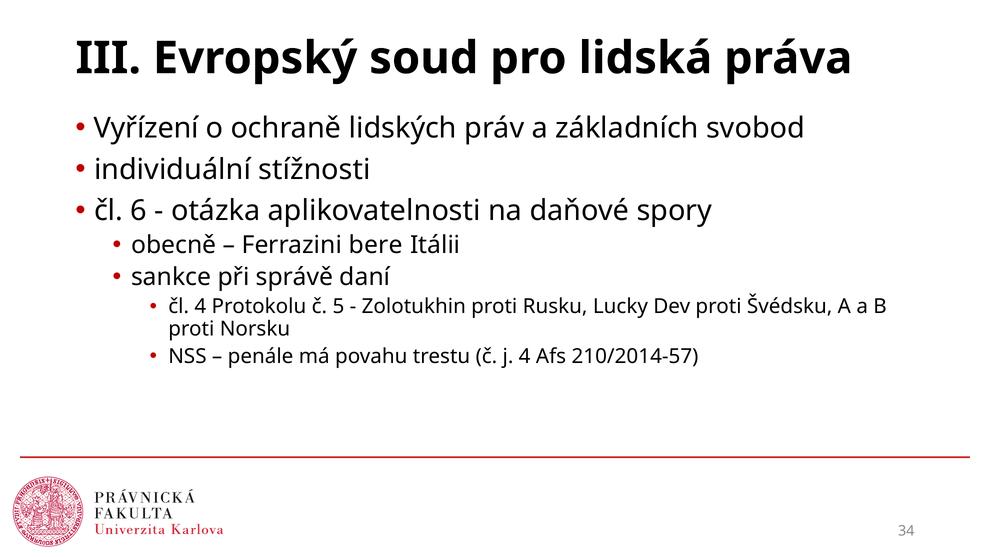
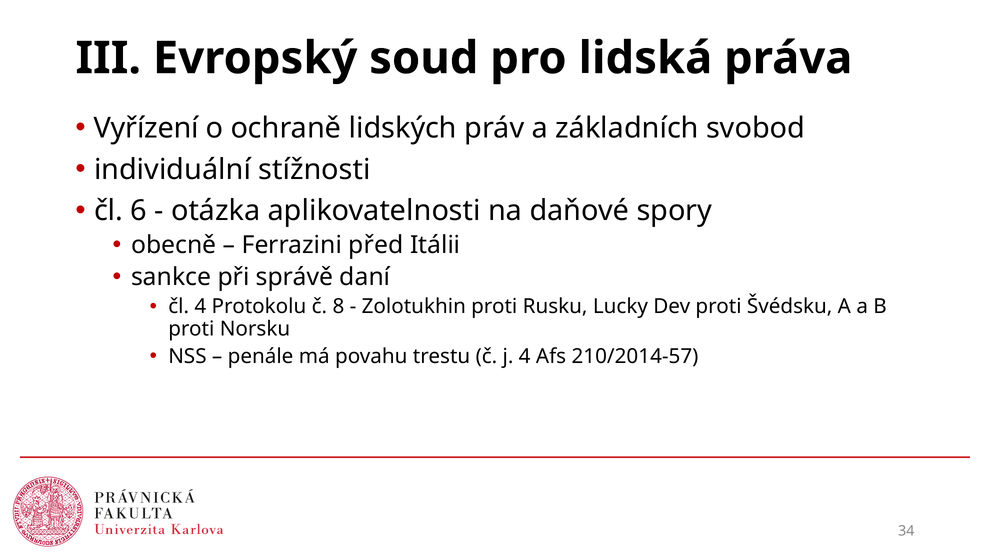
bere: bere -> před
5: 5 -> 8
